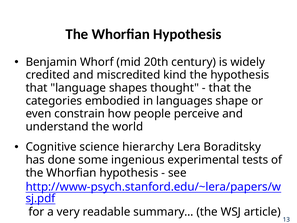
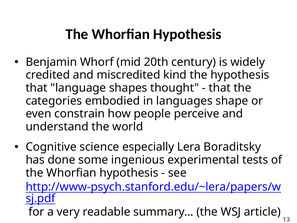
hierarchy: hierarchy -> especially
